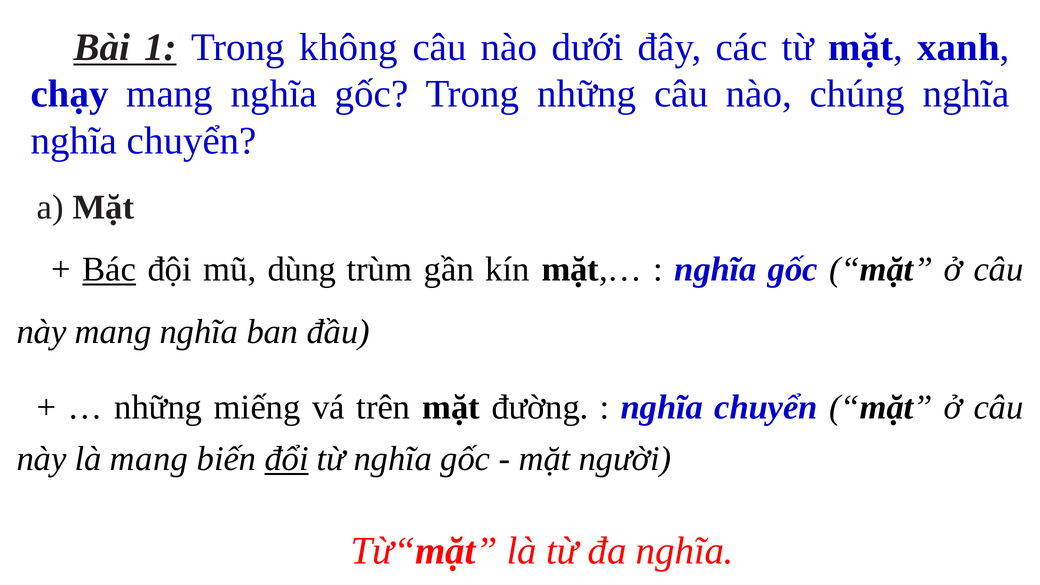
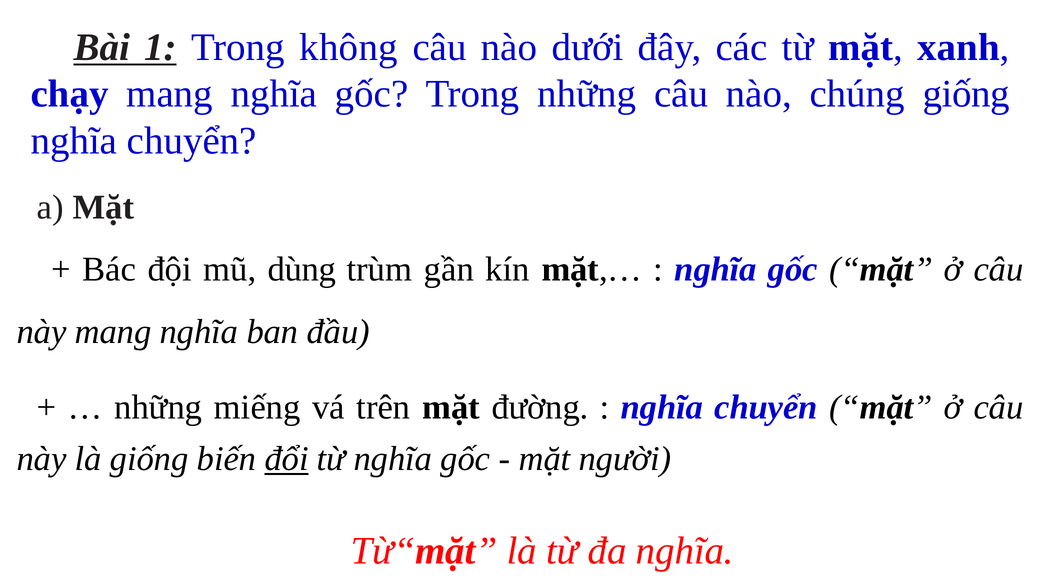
chúng nghĩa: nghĩa -> giống
Bác underline: present -> none
là mang: mang -> giống
